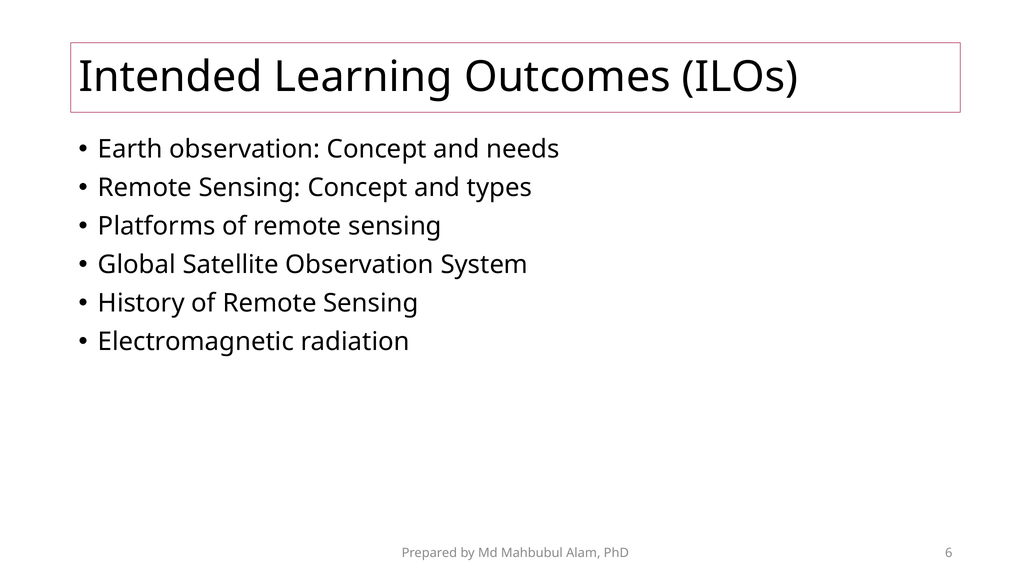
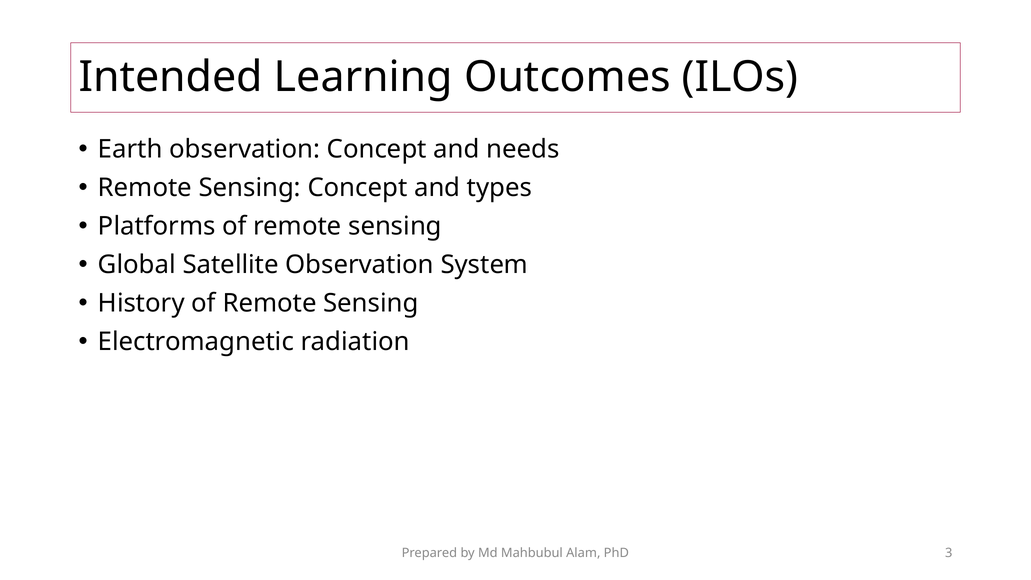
6: 6 -> 3
